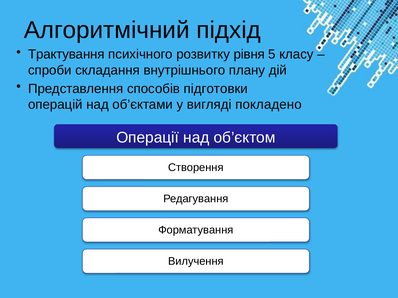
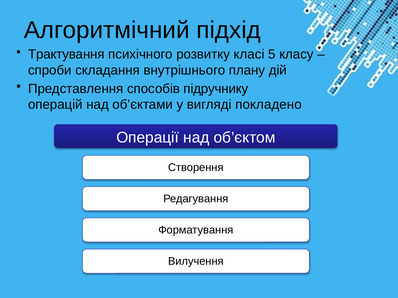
рівня: рівня -> класі
підготовки: підготовки -> підручнику
